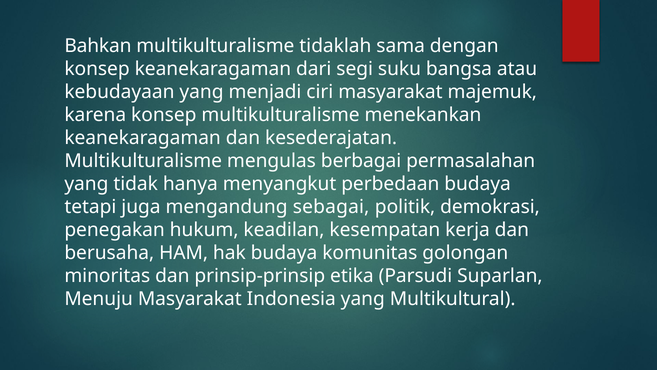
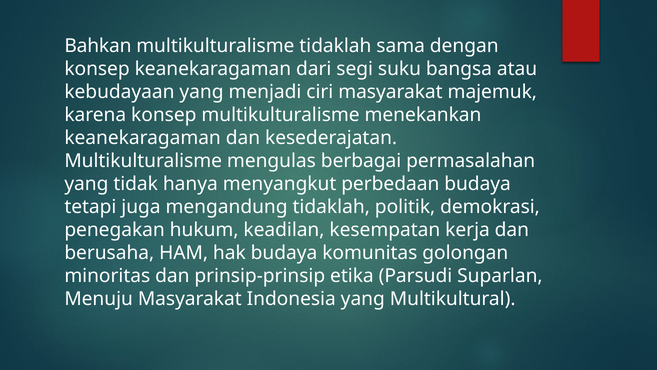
mengandung sebagai: sebagai -> tidaklah
